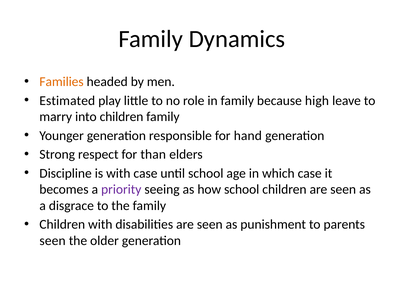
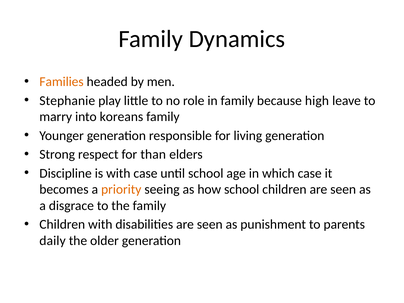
Estimated: Estimated -> Stephanie
into children: children -> koreans
hand: hand -> living
priority colour: purple -> orange
seen at (53, 241): seen -> daily
